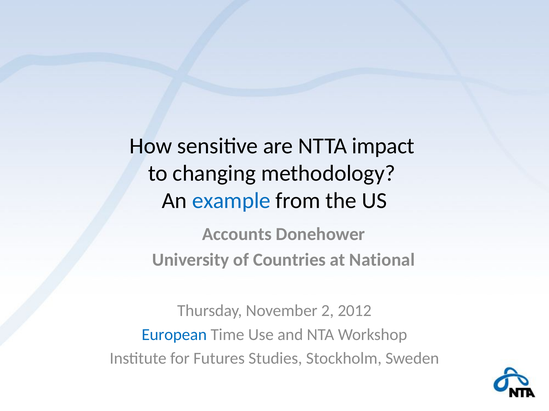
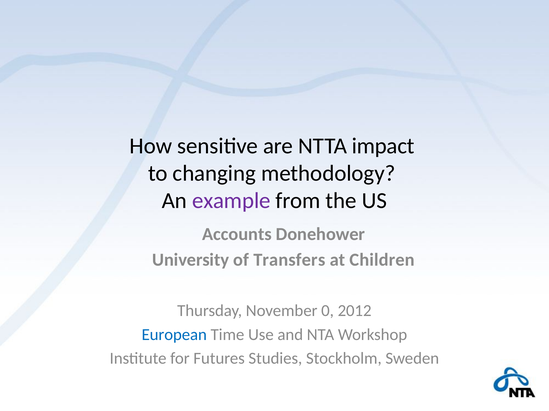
example colour: blue -> purple
Countries: Countries -> Transfers
National: National -> Children
2: 2 -> 0
